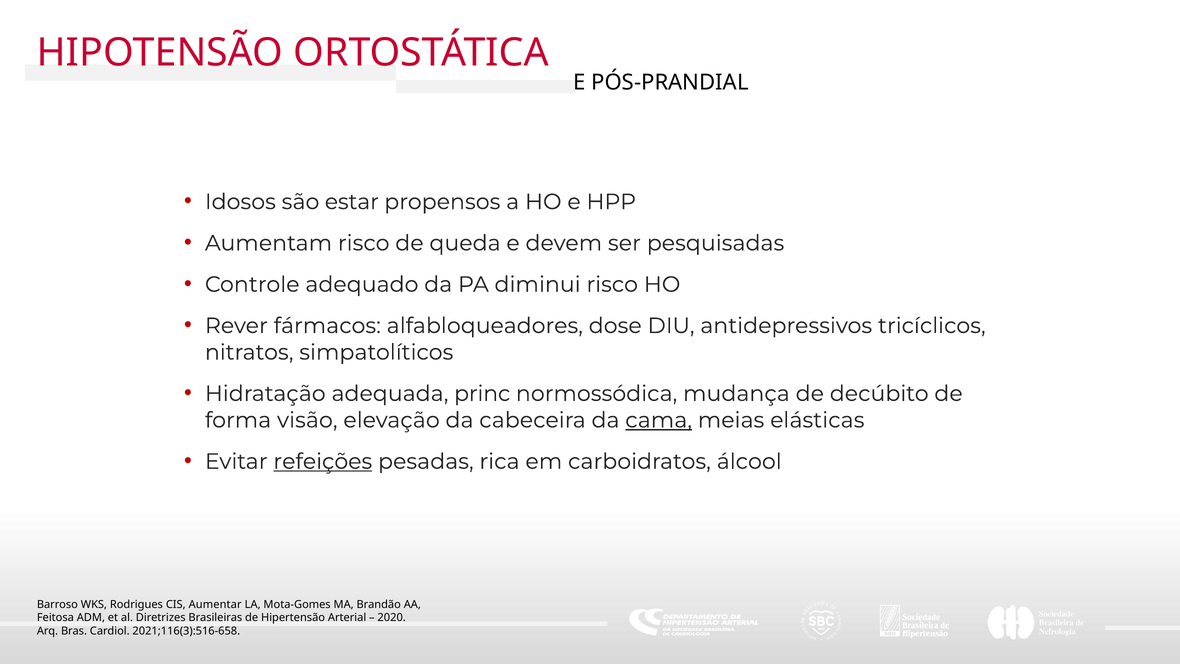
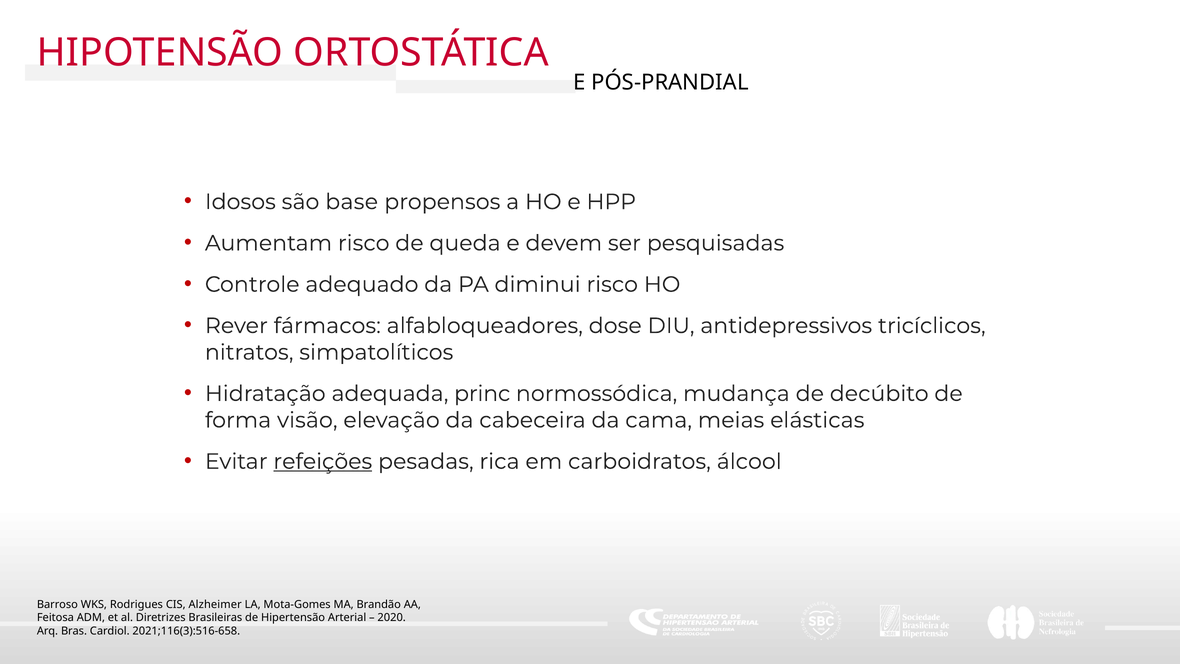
estar: estar -> base
cama underline: present -> none
Aumentar: Aumentar -> Alzheimer
